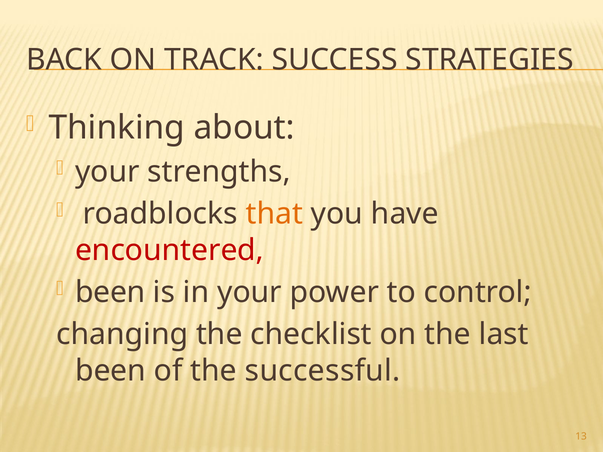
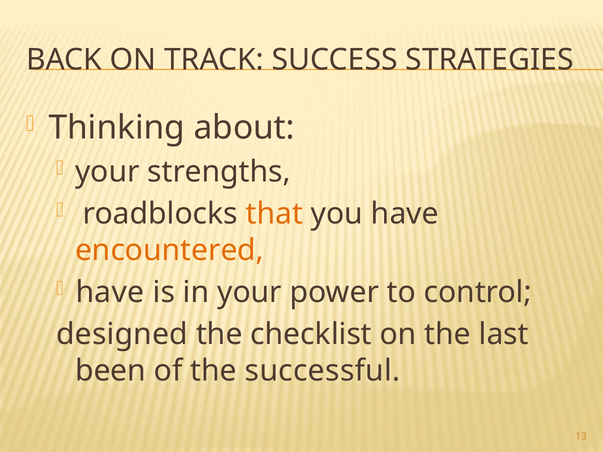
encountered colour: red -> orange
been at (110, 292): been -> have
changing: changing -> designed
